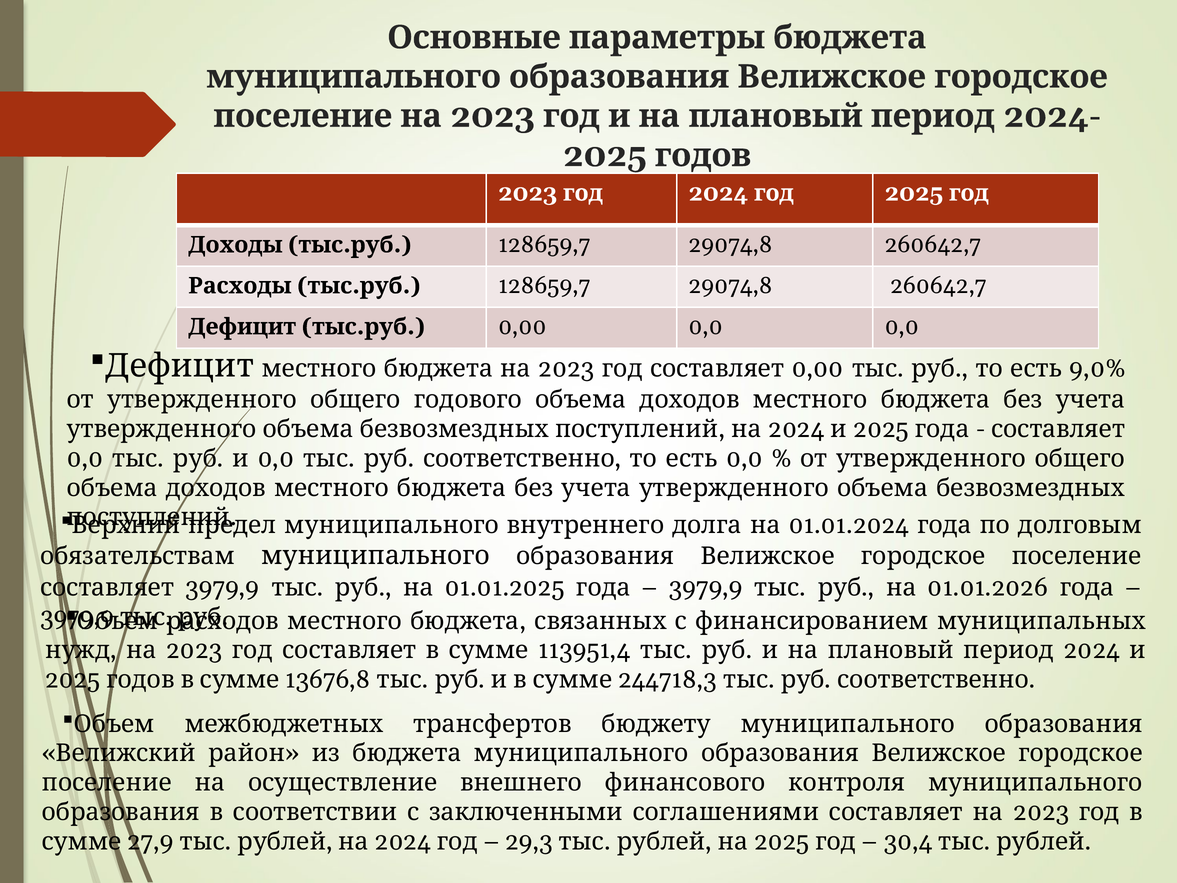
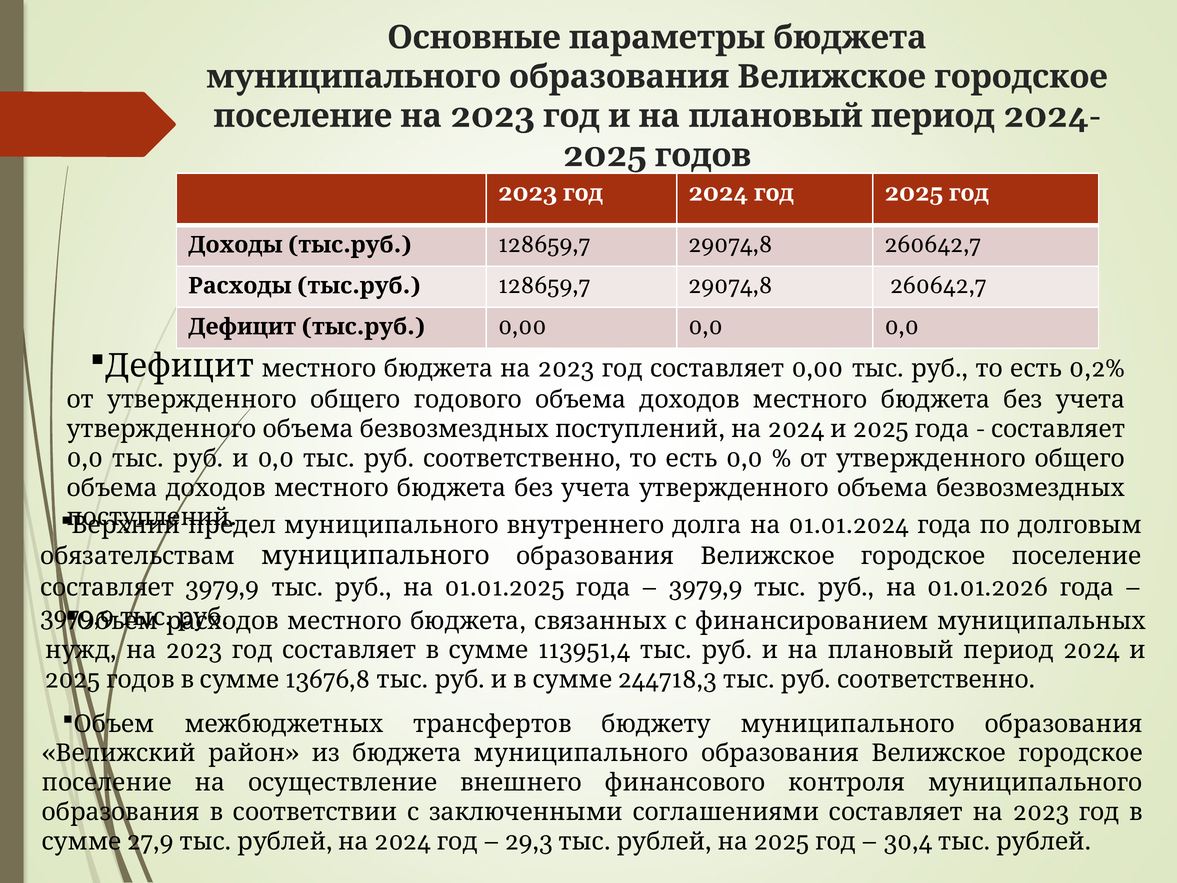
9,0%: 9,0% -> 0,2%
